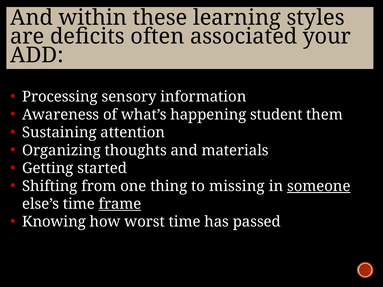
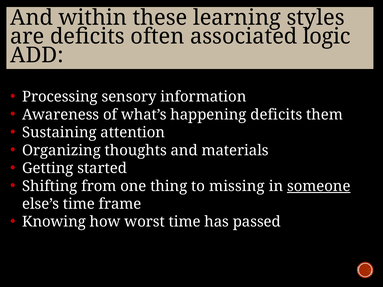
your: your -> logic
happening student: student -> deficits
frame underline: present -> none
